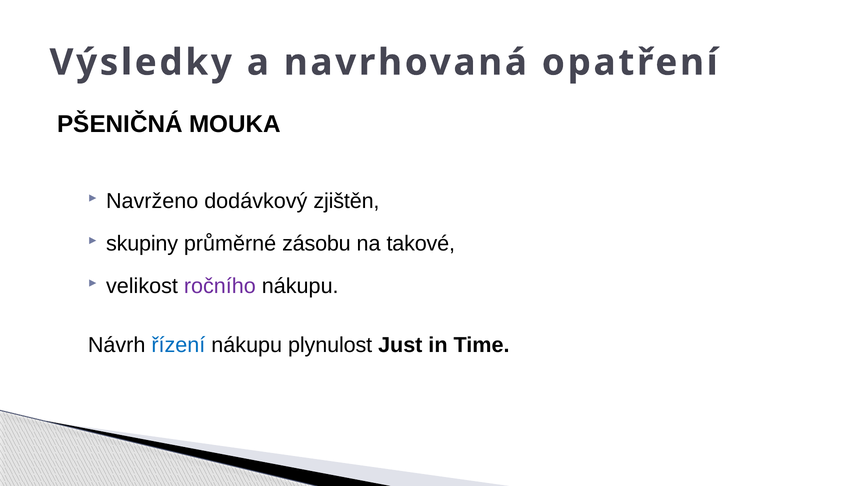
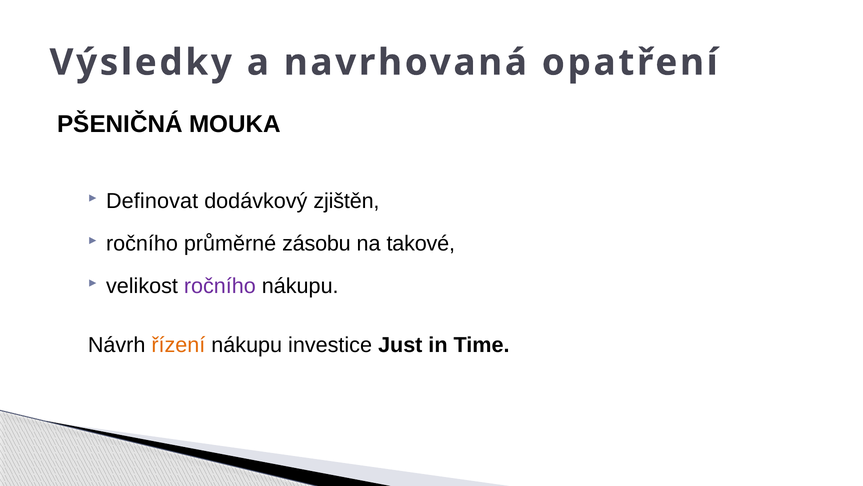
Navrženo: Navrženo -> Definovat
skupiny at (142, 243): skupiny -> ročního
řízení colour: blue -> orange
plynulost: plynulost -> investice
